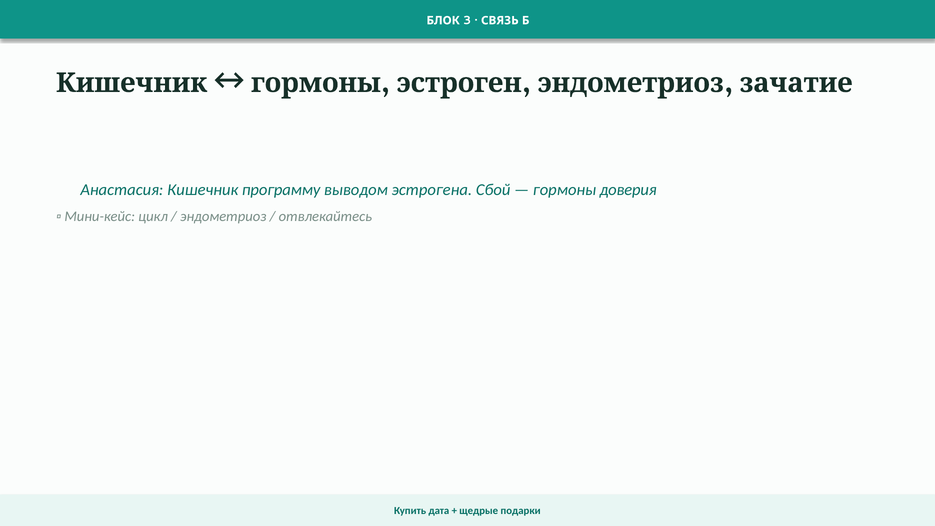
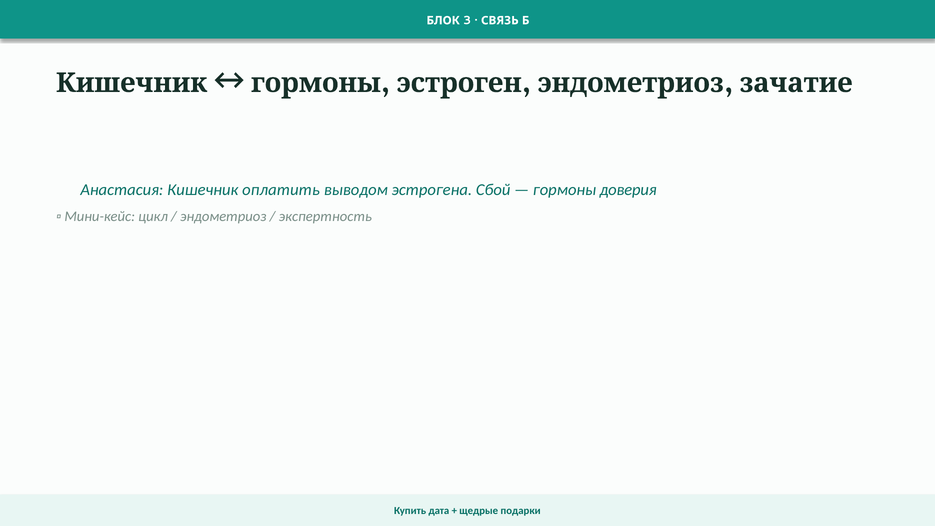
программу: программу -> оплатить
отвлекайтесь: отвлекайтесь -> экспертность
